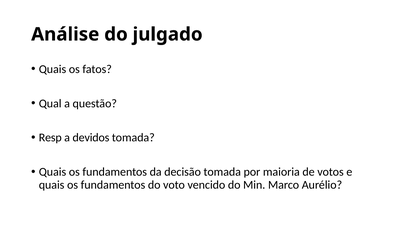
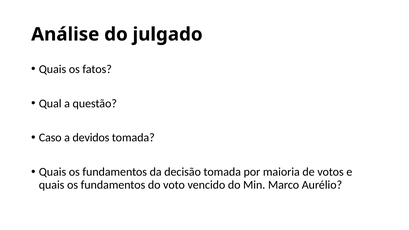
Resp: Resp -> Caso
